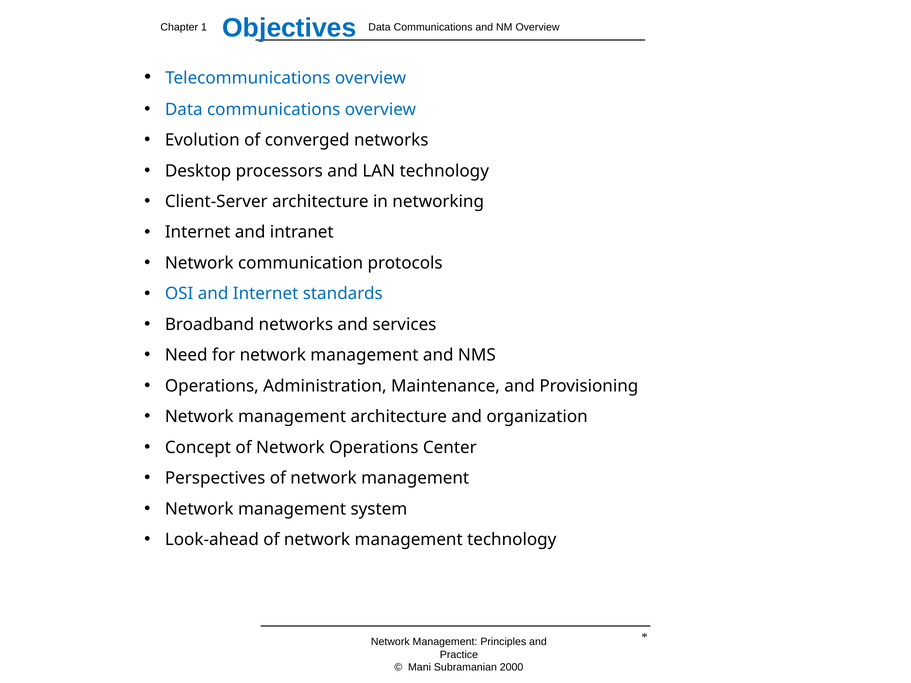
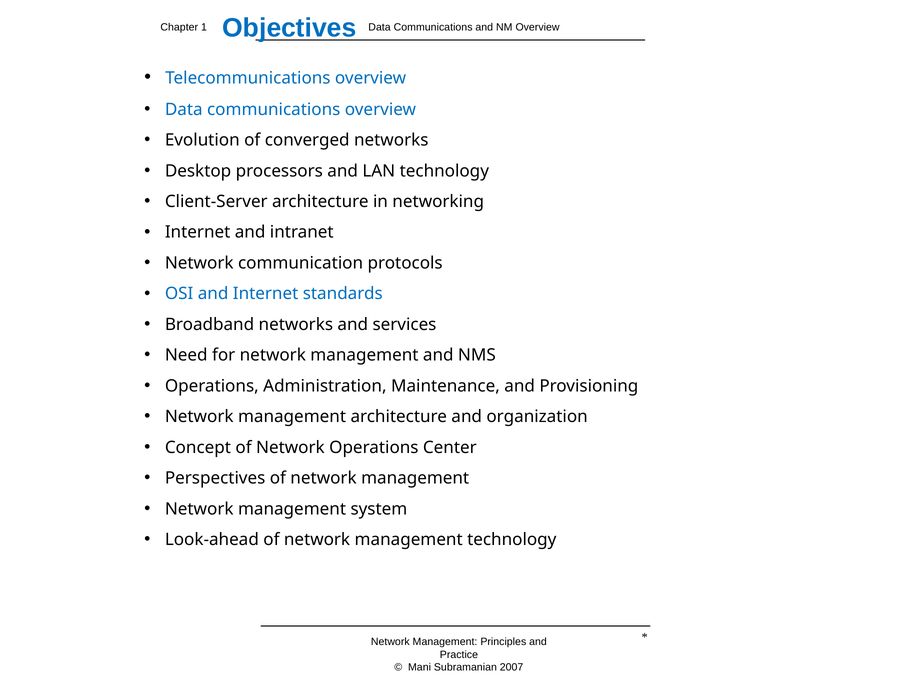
2000: 2000 -> 2007
